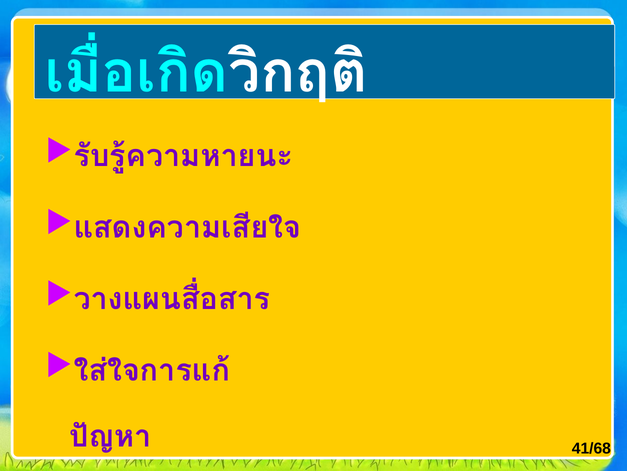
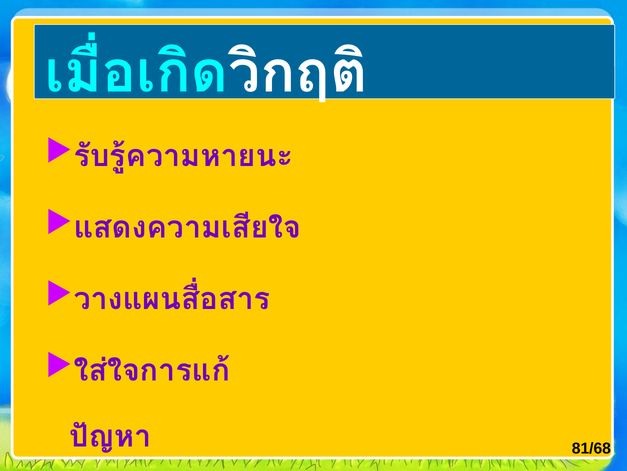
41/68: 41/68 -> 81/68
